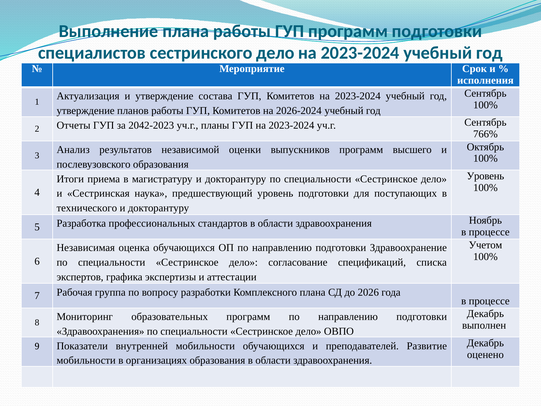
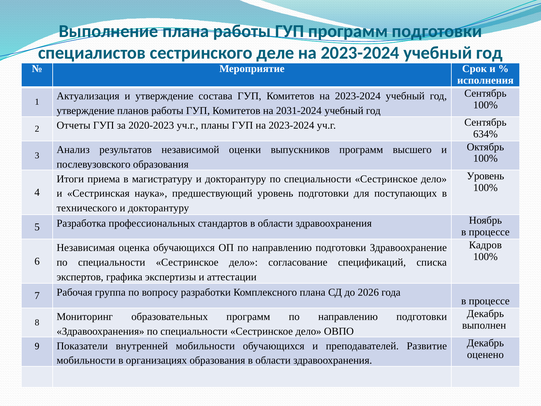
сестринского дело: дело -> деле
2026-2024: 2026-2024 -> 2031-2024
2042-2023: 2042-2023 -> 2020-2023
766%: 766% -> 634%
Учетом: Учетом -> Кадров
